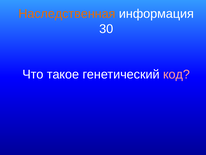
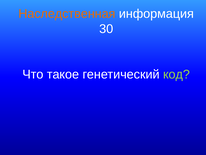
код colour: pink -> light green
